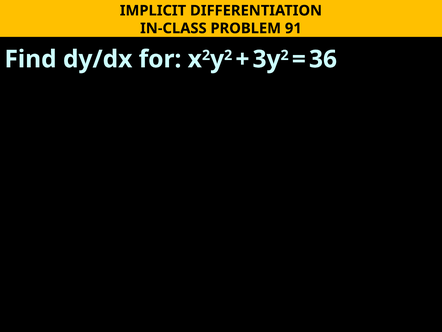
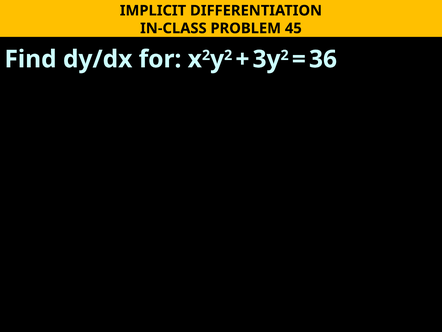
91: 91 -> 45
